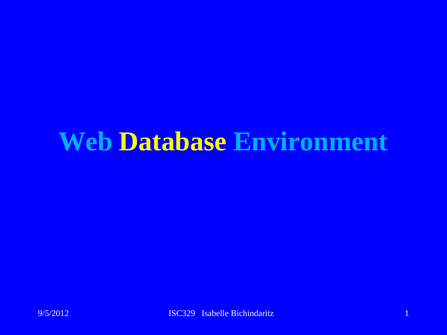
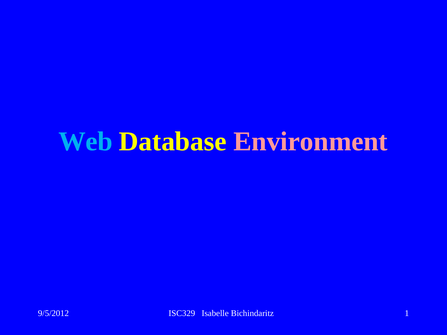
Environment colour: light blue -> pink
